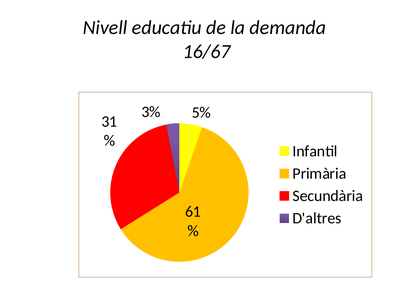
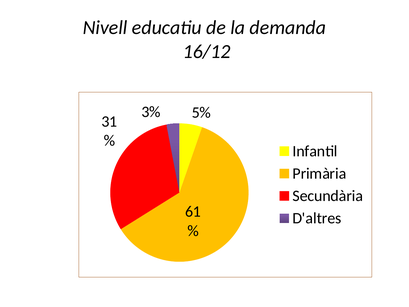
16/67: 16/67 -> 16/12
